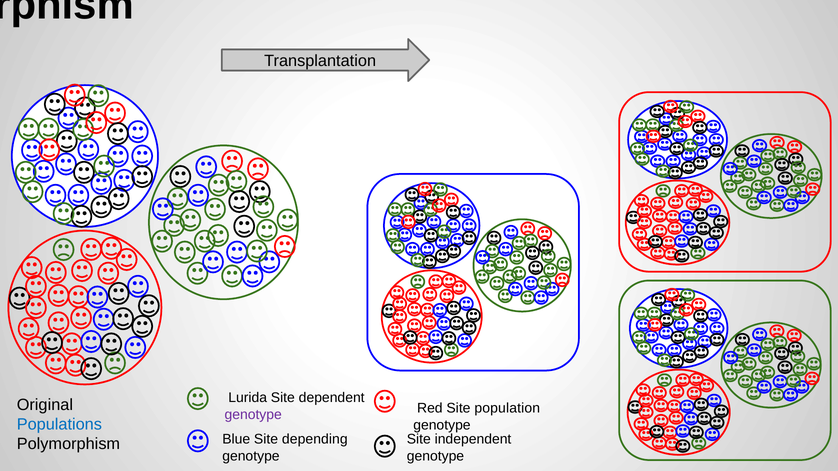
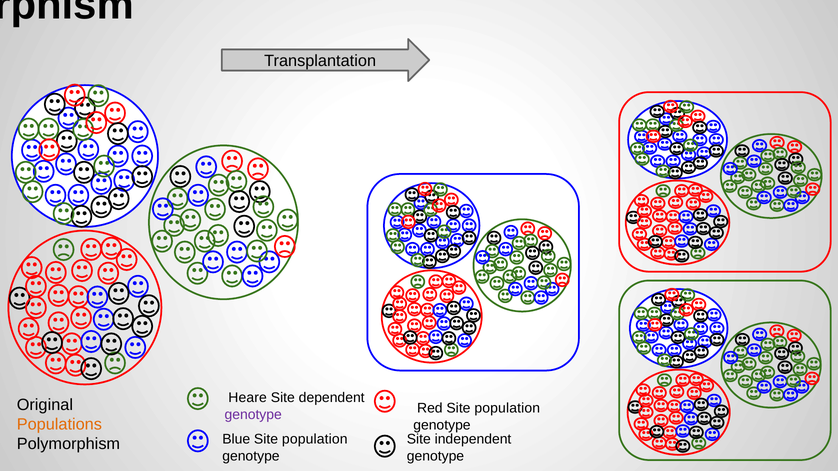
Lurida: Lurida -> Heare
Populations colour: blue -> orange
Blue Site depending: depending -> population
